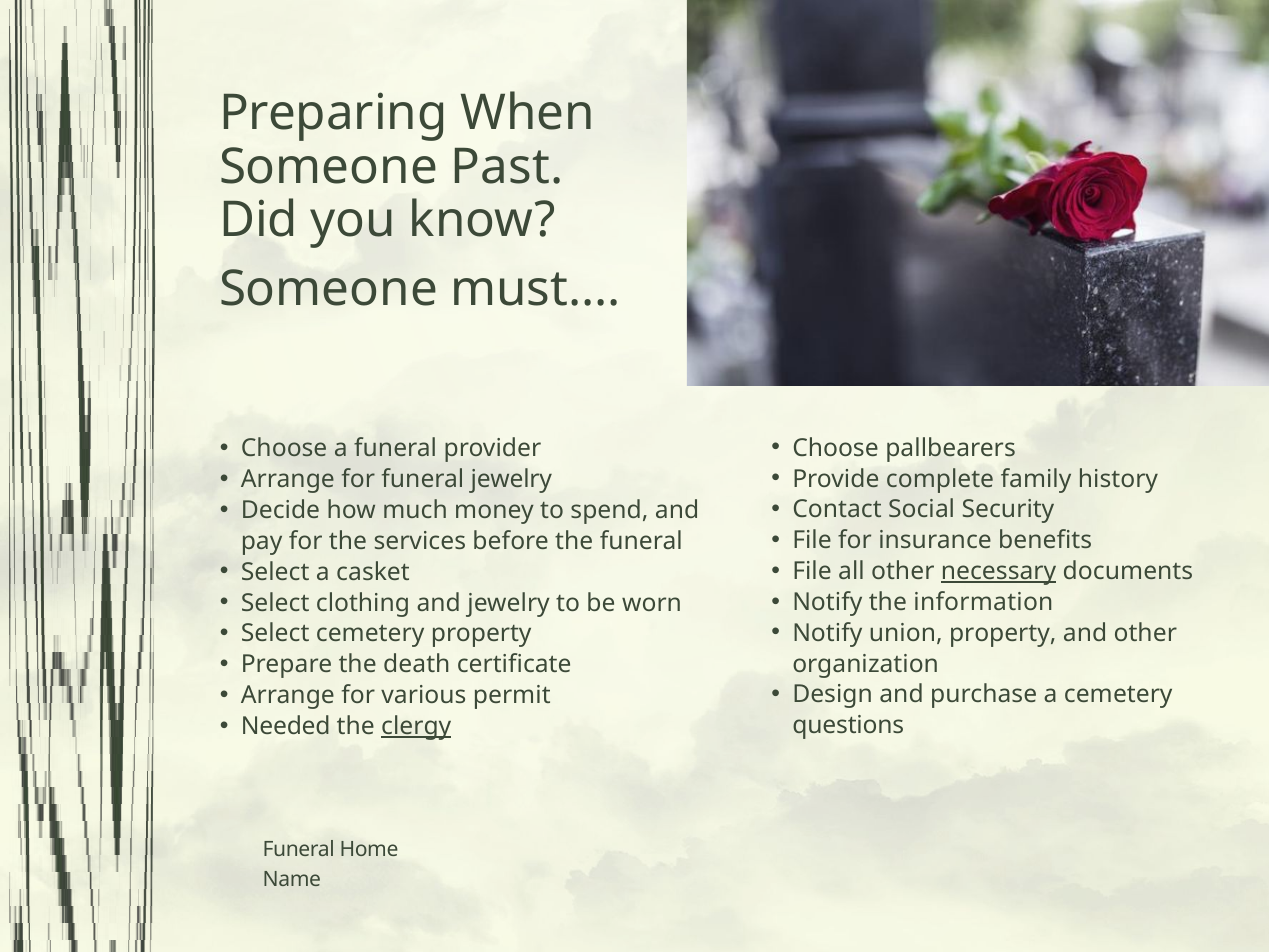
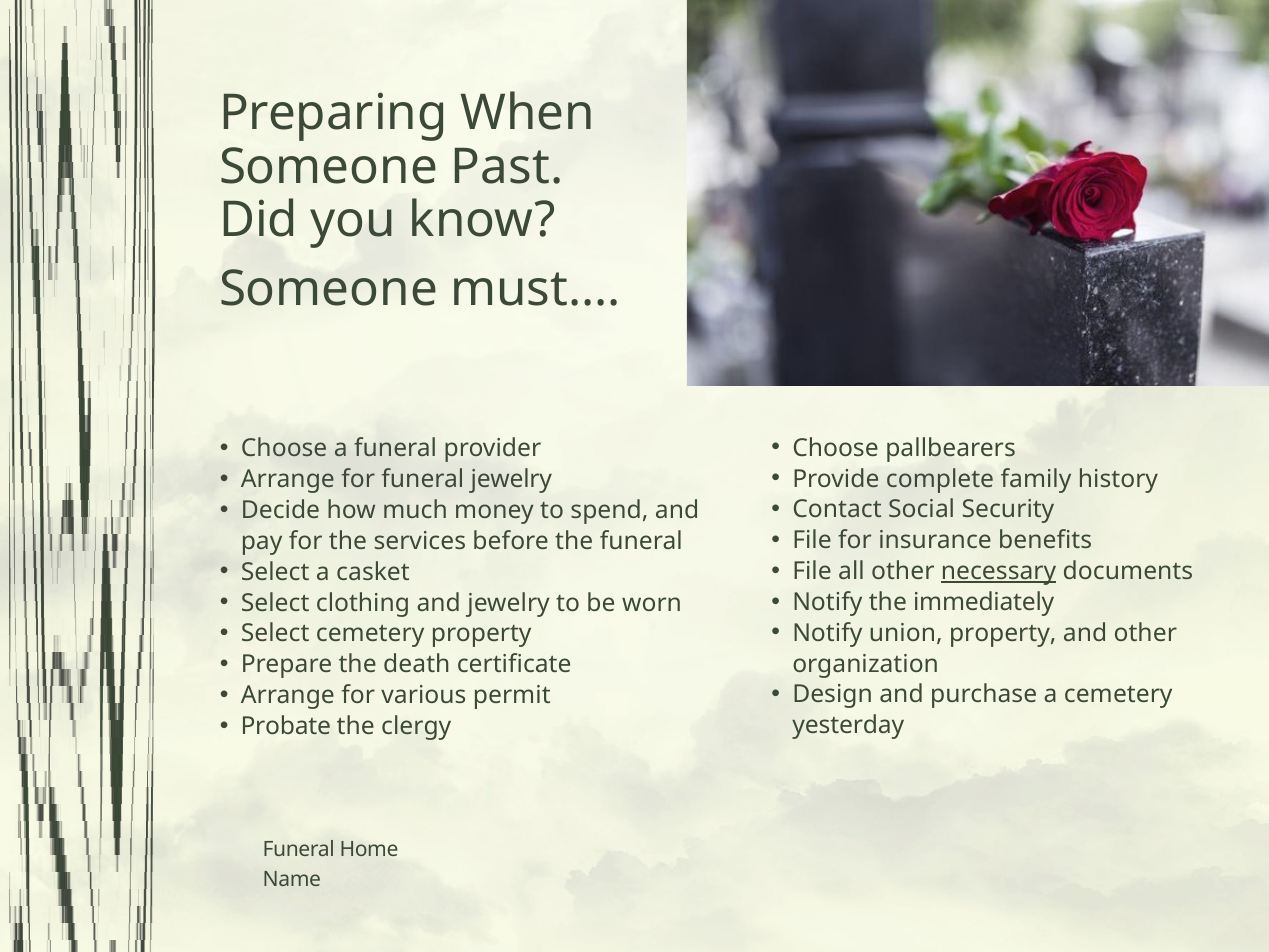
information: information -> immediately
Needed: Needed -> Probate
clergy underline: present -> none
questions: questions -> yesterday
